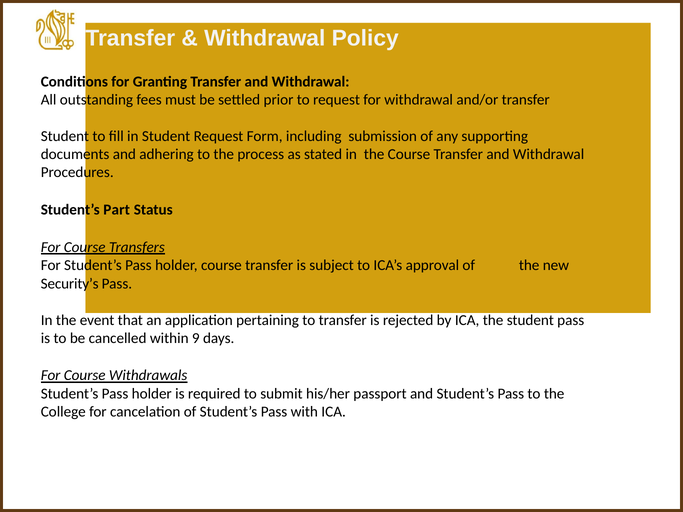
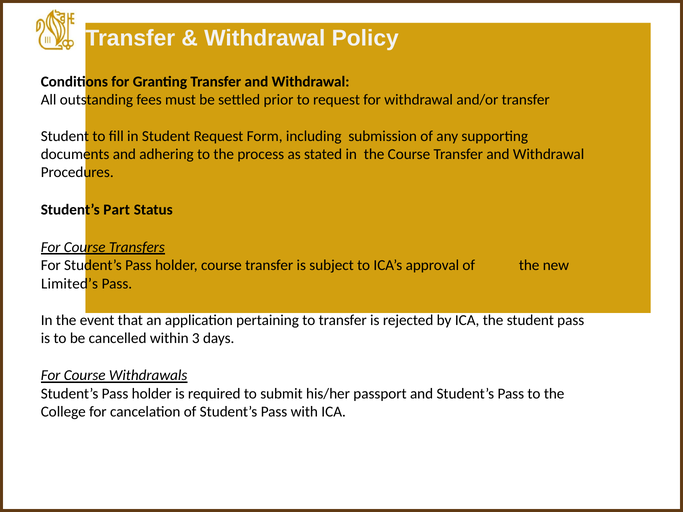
Security’s: Security’s -> Limited’s
9: 9 -> 3
